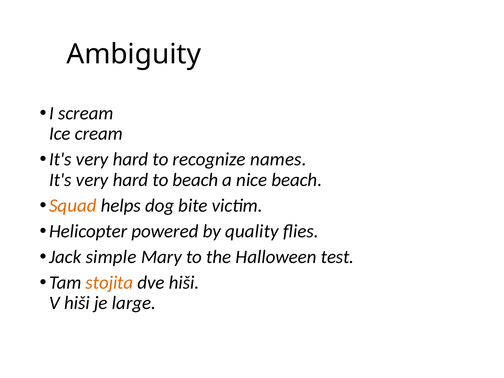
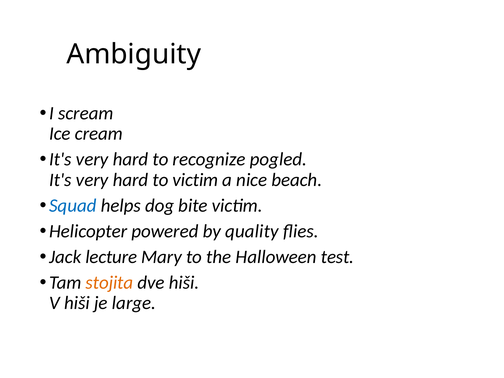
names: names -> pogled
to beach: beach -> victim
Squad colour: orange -> blue
simple: simple -> lecture
